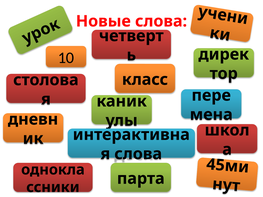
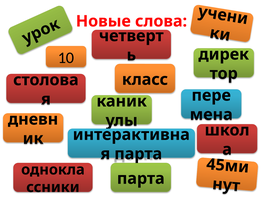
слова at (138, 154): слова -> парта
